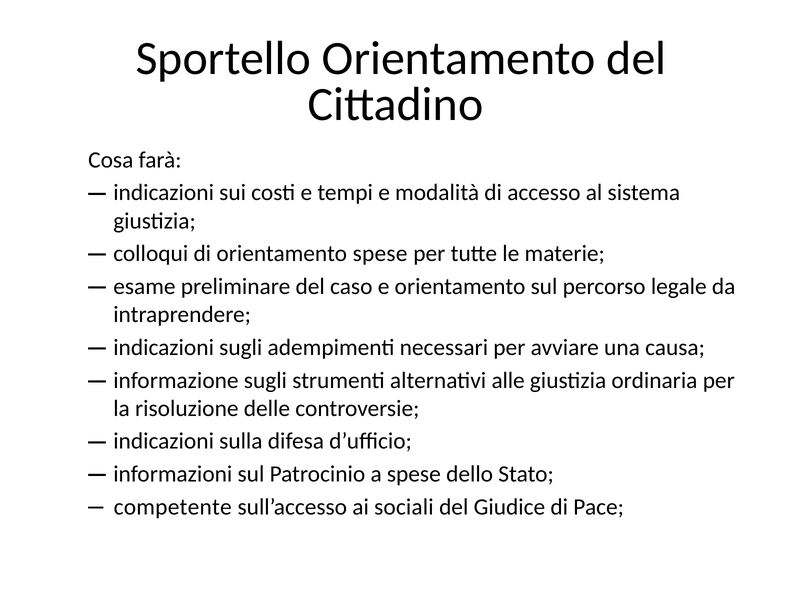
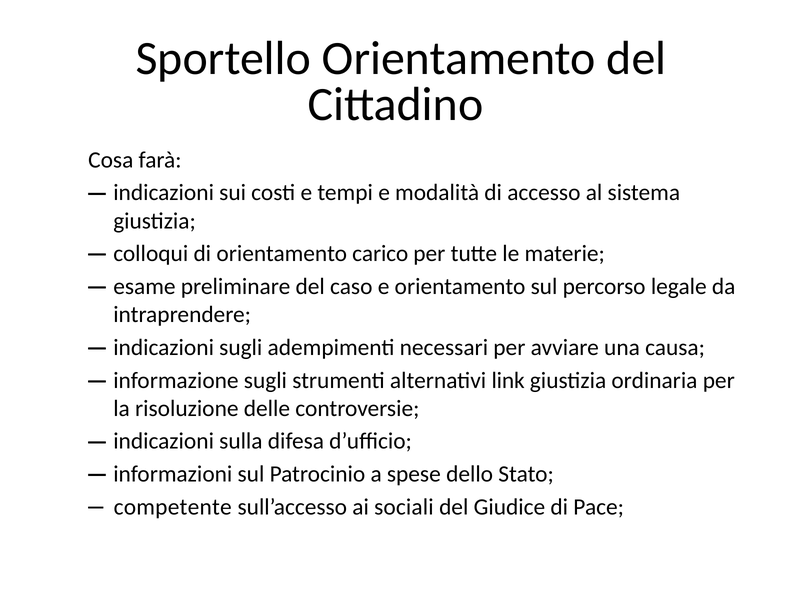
orientamento spese: spese -> carico
alle: alle -> link
